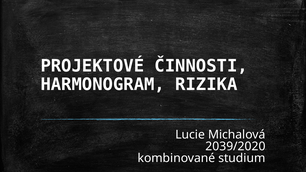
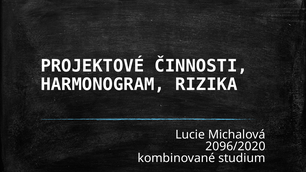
2039/2020: 2039/2020 -> 2096/2020
